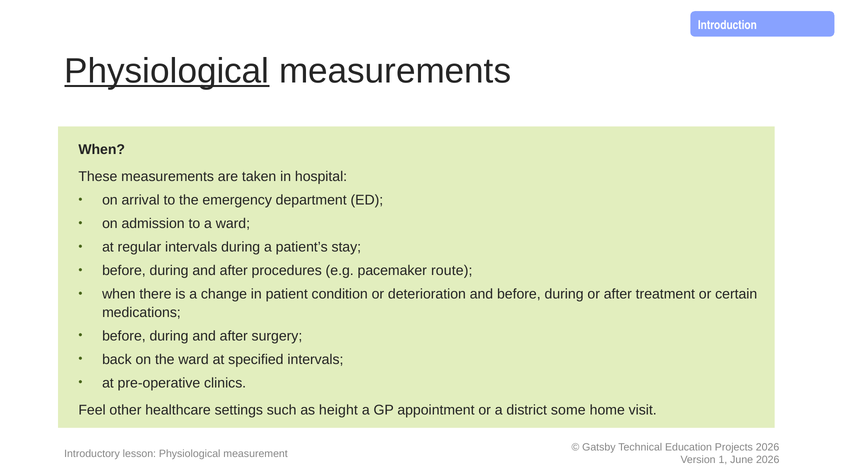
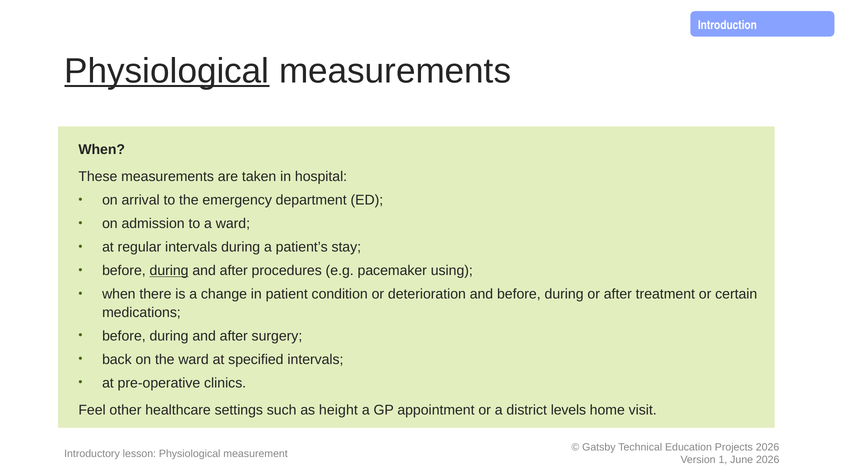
during at (169, 271) underline: none -> present
route: route -> using
some: some -> levels
